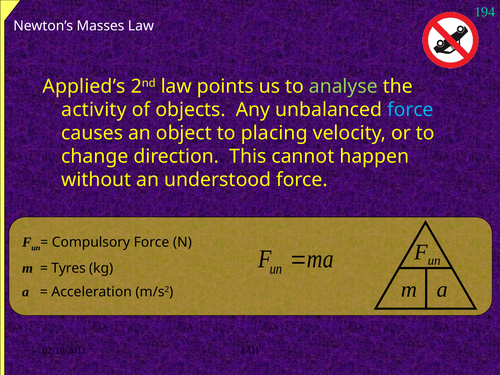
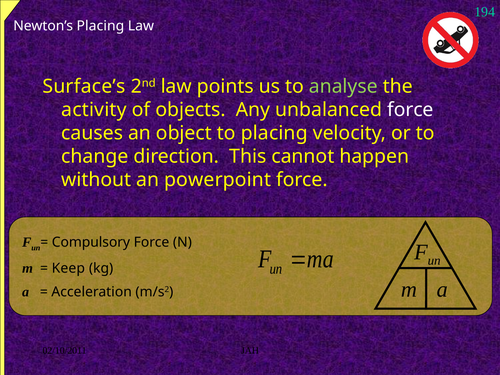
Masses at (100, 26): Masses -> Placing
Applied’s: Applied’s -> Surface’s
force at (410, 110) colour: light blue -> white
understood: understood -> powerpoint
Tyres: Tyres -> Keep
